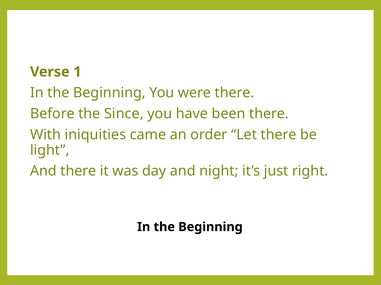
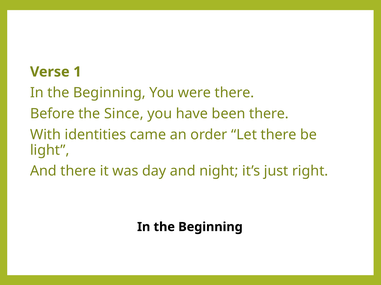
iniquities: iniquities -> identities
